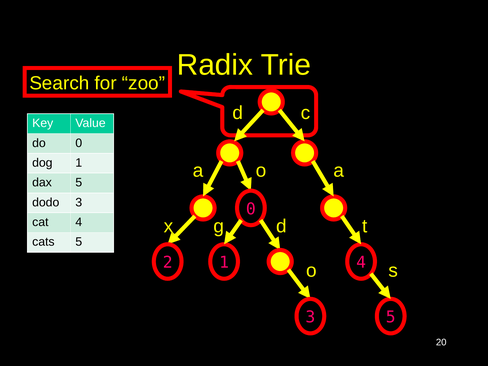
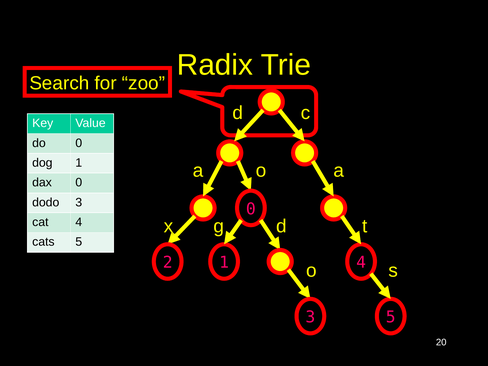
dax 5: 5 -> 0
